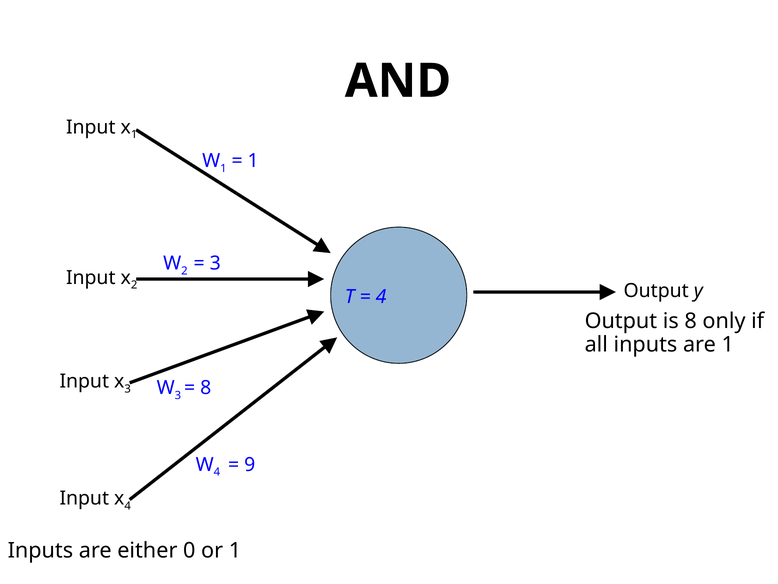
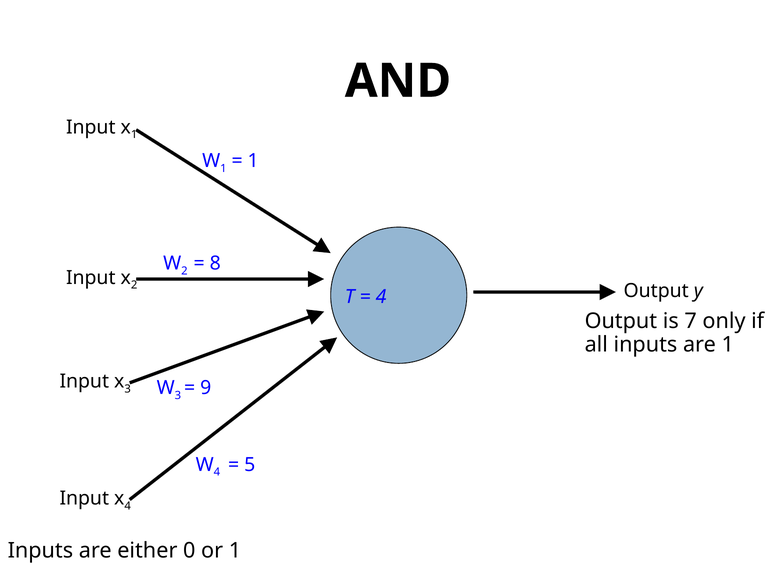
3 at (215, 263): 3 -> 8
is 8: 8 -> 7
8 at (206, 388): 8 -> 9
9: 9 -> 5
